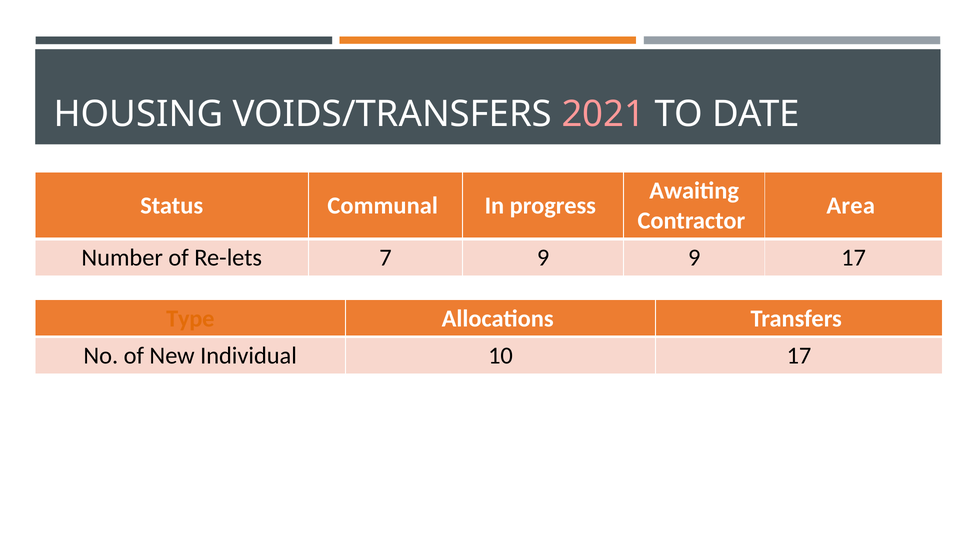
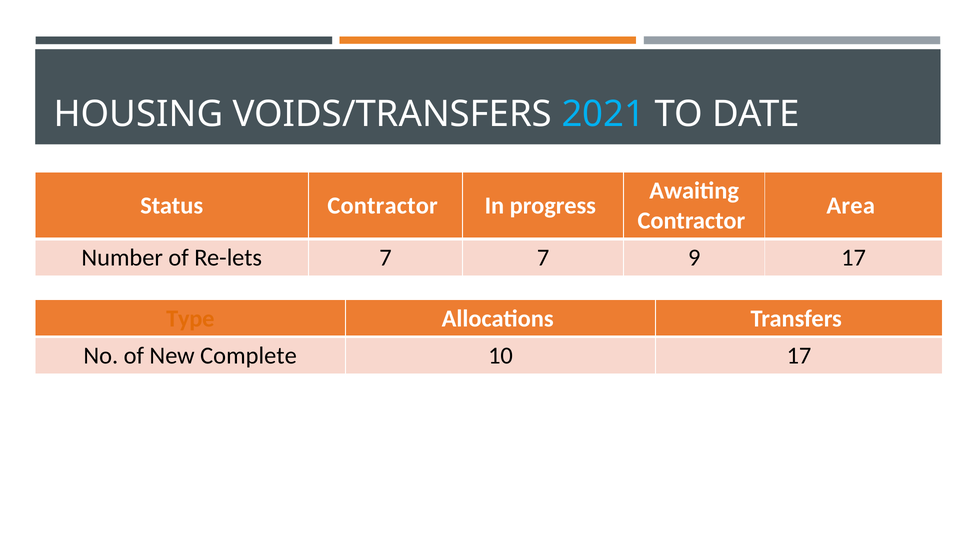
2021 colour: pink -> light blue
Status Communal: Communal -> Contractor
7 9: 9 -> 7
Individual: Individual -> Complete
